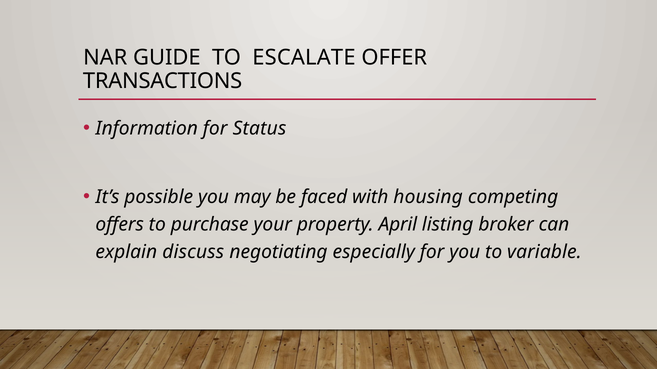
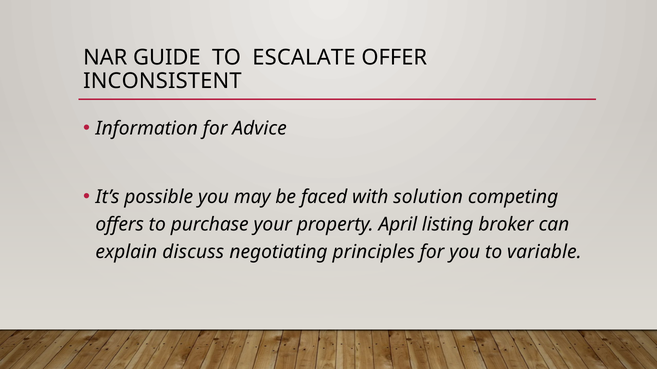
TRANSACTIONS: TRANSACTIONS -> INCONSISTENT
Status: Status -> Advice
housing: housing -> solution
especially: especially -> principles
